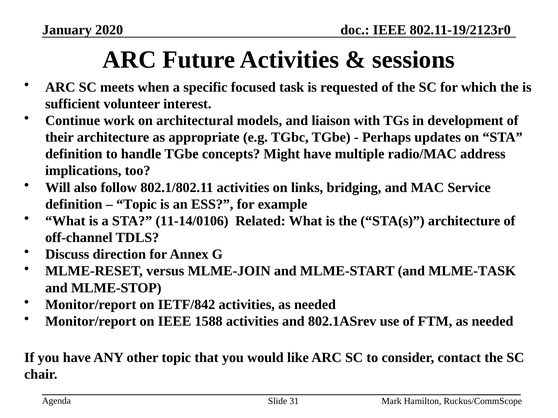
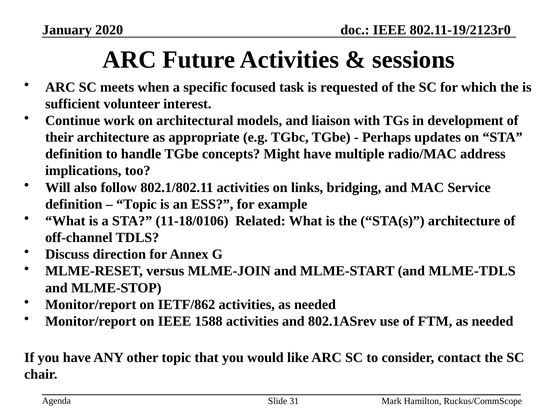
11-14/0106: 11-14/0106 -> 11-18/0106
MLME-TASK: MLME-TASK -> MLME-TDLS
IETF/842: IETF/842 -> IETF/862
